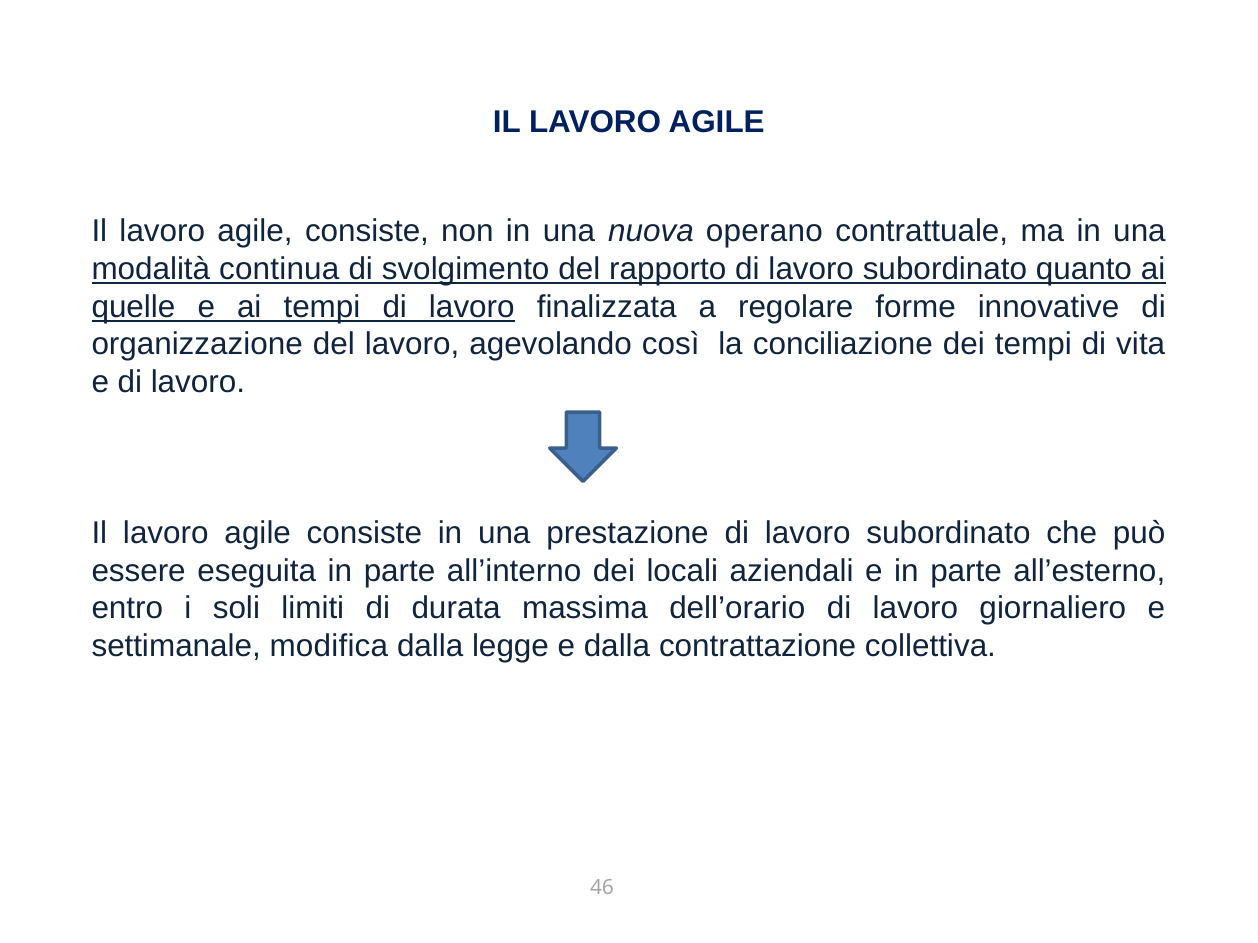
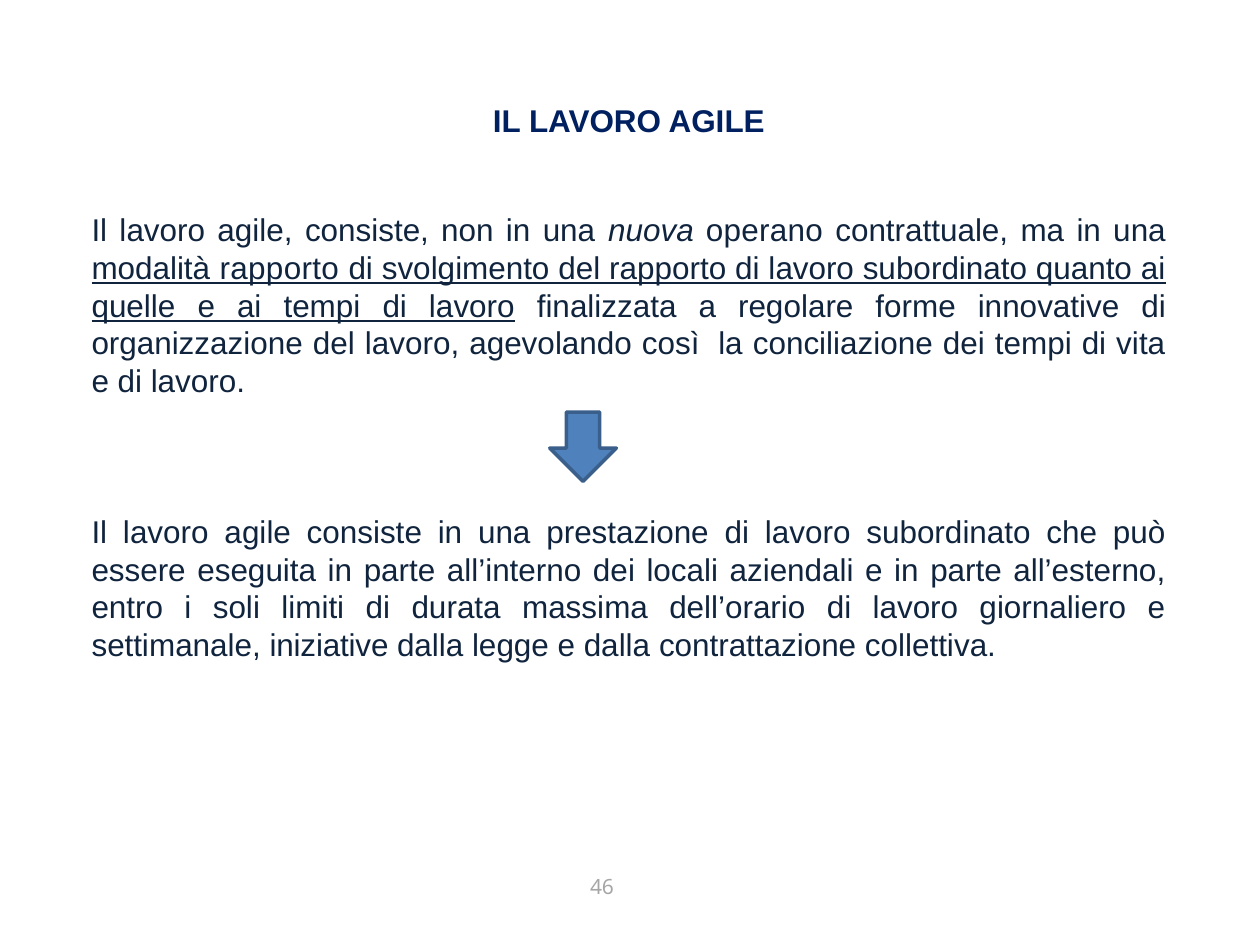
modalità continua: continua -> rapporto
modifica: modifica -> iniziative
